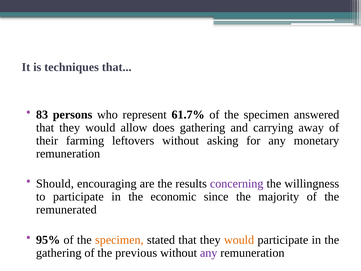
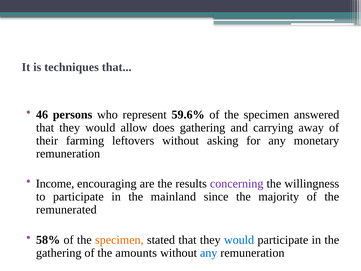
83: 83 -> 46
61.7%: 61.7% -> 59.6%
Should: Should -> Income
economic: economic -> mainland
95%: 95% -> 58%
would at (239, 240) colour: orange -> blue
previous: previous -> amounts
any at (209, 253) colour: purple -> blue
